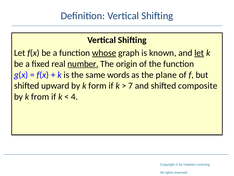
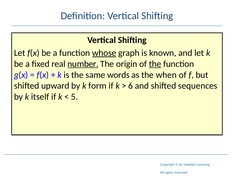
let at (199, 53) underline: present -> none
the at (155, 64) underline: none -> present
plane: plane -> when
7: 7 -> 6
composite: composite -> sequences
from: from -> itself
4: 4 -> 5
